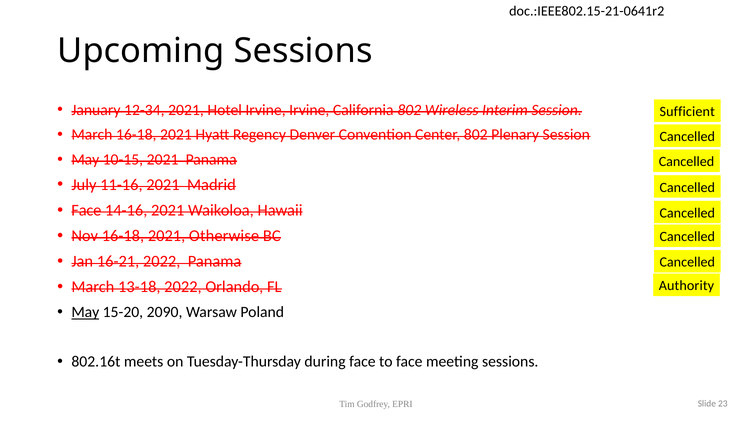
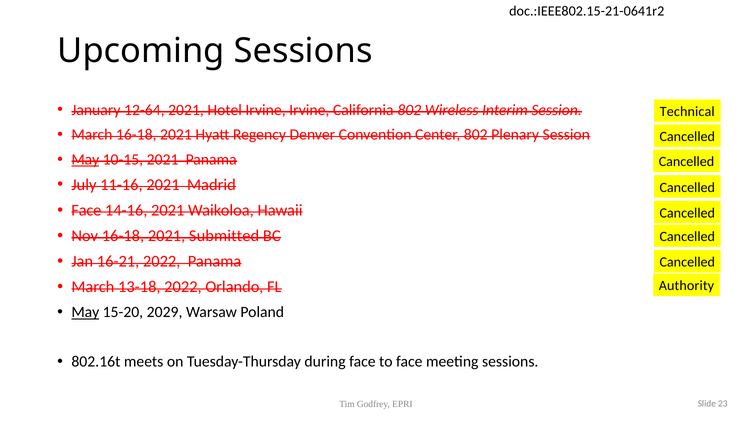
12-34: 12-34 -> 12-64
Sufficient: Sufficient -> Technical
May at (85, 159) underline: none -> present
Otherwise: Otherwise -> Submitted
2090: 2090 -> 2029
